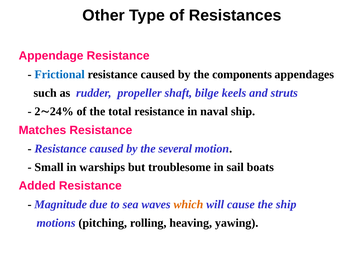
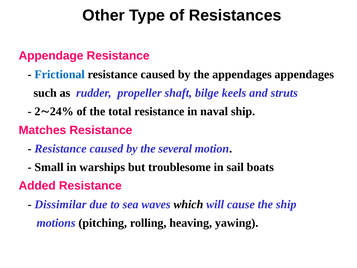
the components: components -> appendages
Magnitude: Magnitude -> Dissimilar
which colour: orange -> black
